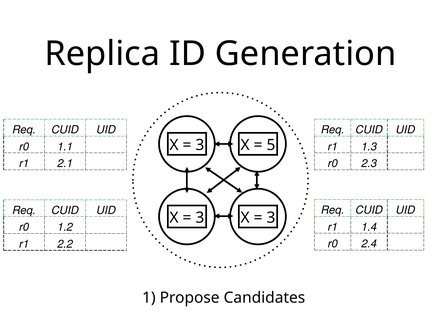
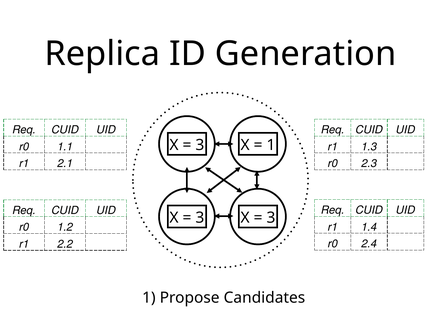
5 at (271, 145): 5 -> 1
